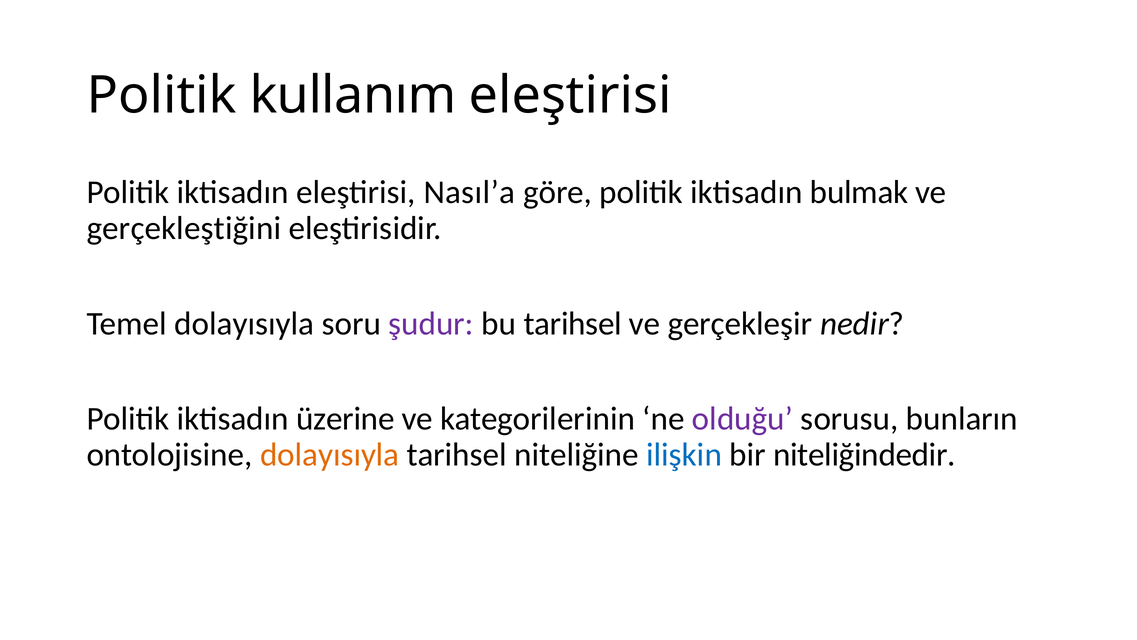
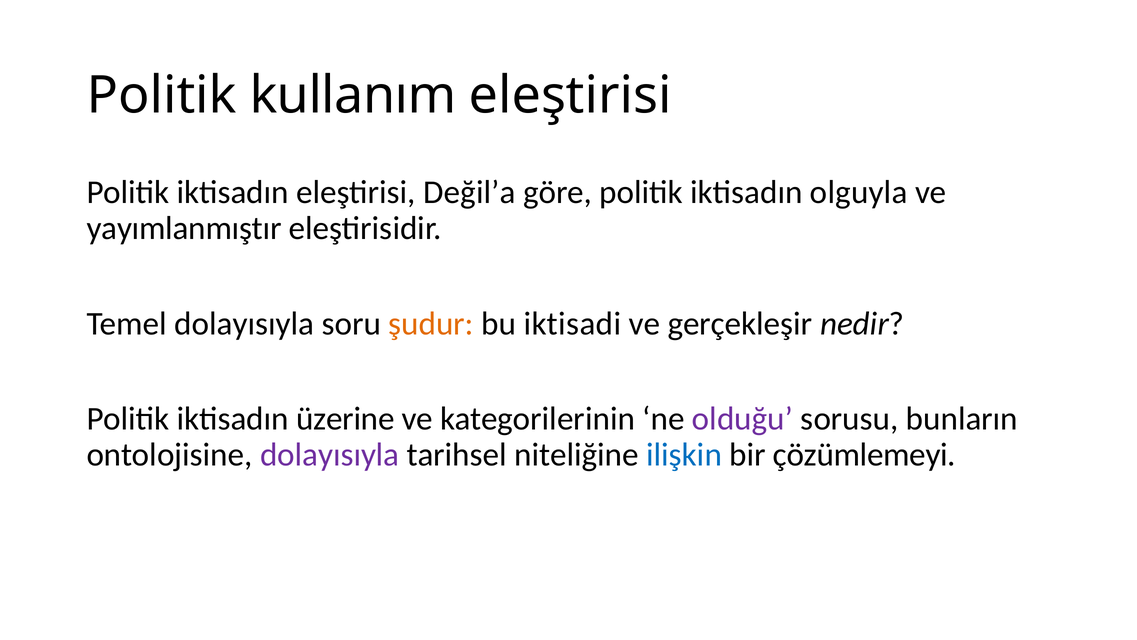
Nasıl’a: Nasıl’a -> Değil’a
bulmak: bulmak -> olguyla
gerçekleştiğini: gerçekleştiğini -> yayımlanmıştır
şudur colour: purple -> orange
bu tarihsel: tarihsel -> iktisadi
dolayısıyla at (330, 455) colour: orange -> purple
niteliğindedir: niteliğindedir -> çözümlemeyi
